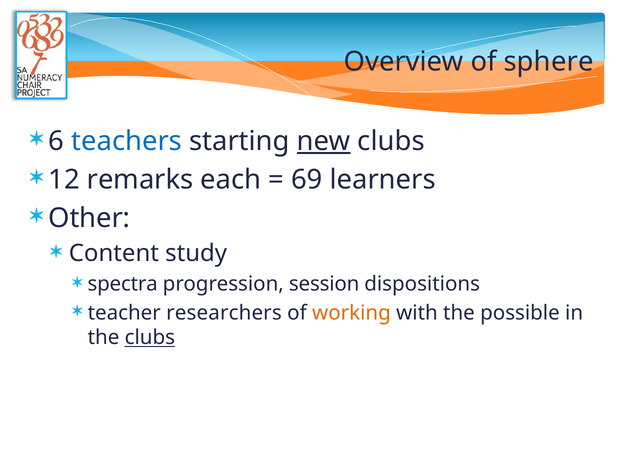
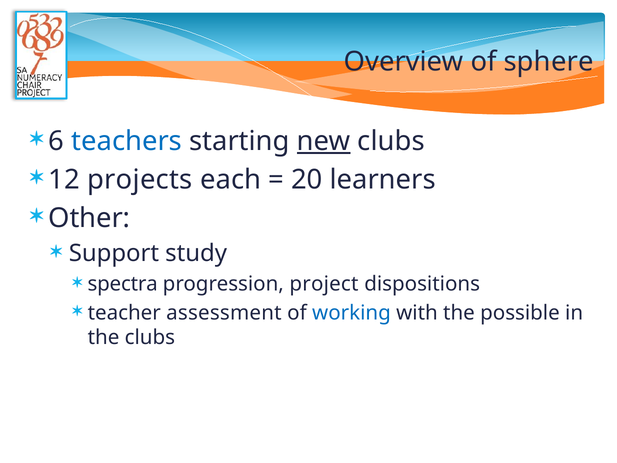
remarks: remarks -> projects
69: 69 -> 20
Content: Content -> Support
session: session -> project
researchers: researchers -> assessment
working colour: orange -> blue
clubs at (150, 337) underline: present -> none
